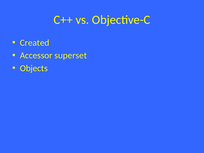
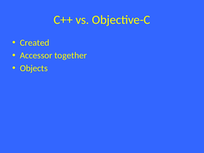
superset: superset -> together
